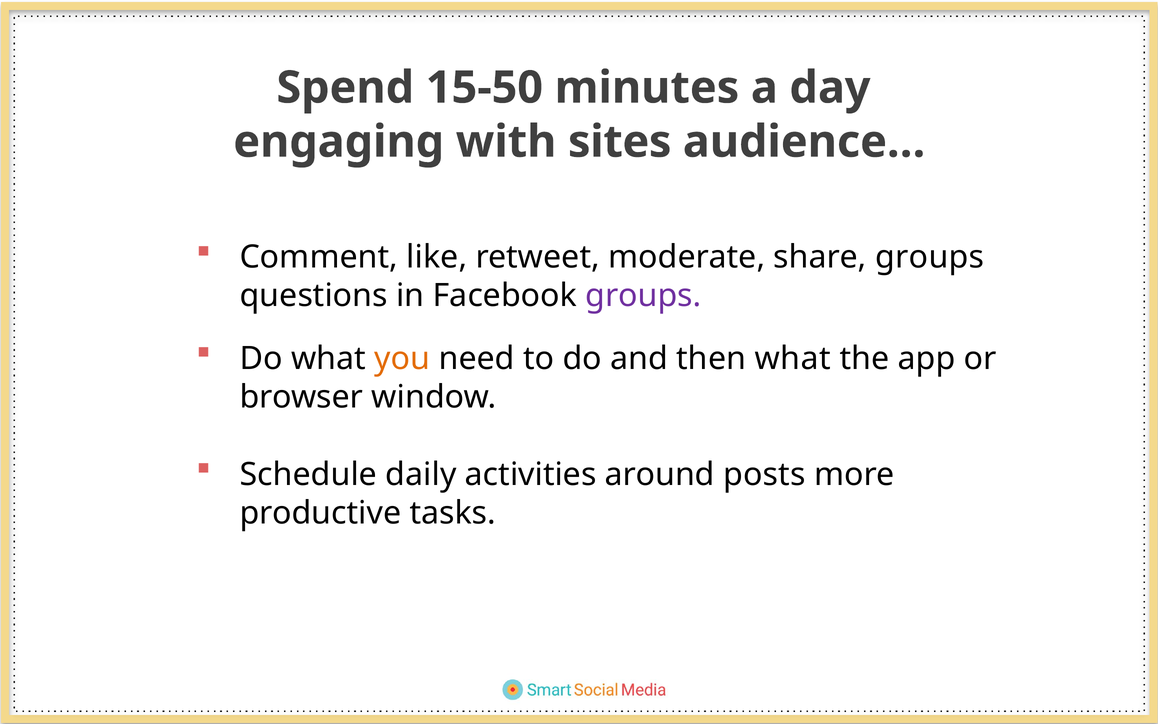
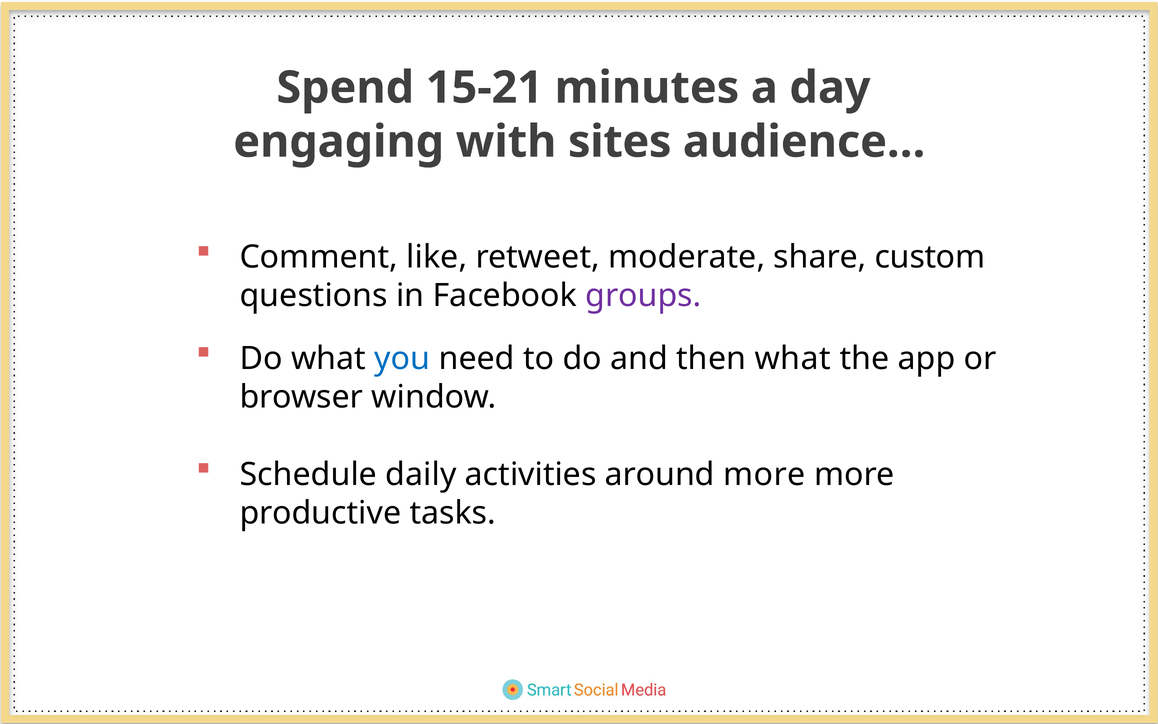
15-50: 15-50 -> 15-21
share groups: groups -> custom
you colour: orange -> blue
around posts: posts -> more
